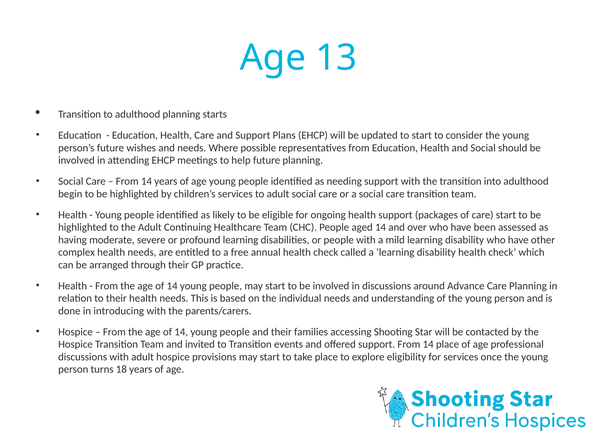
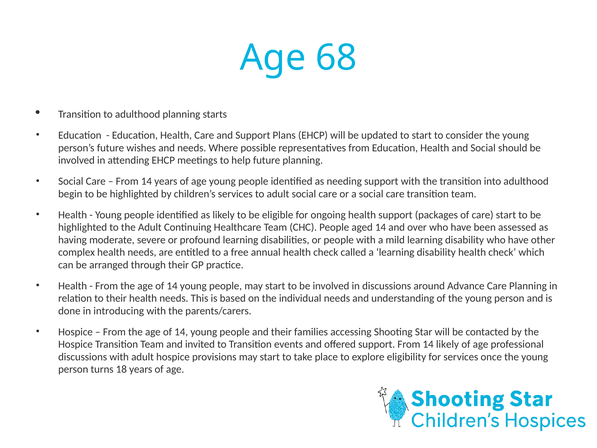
13: 13 -> 68
14 place: place -> likely
